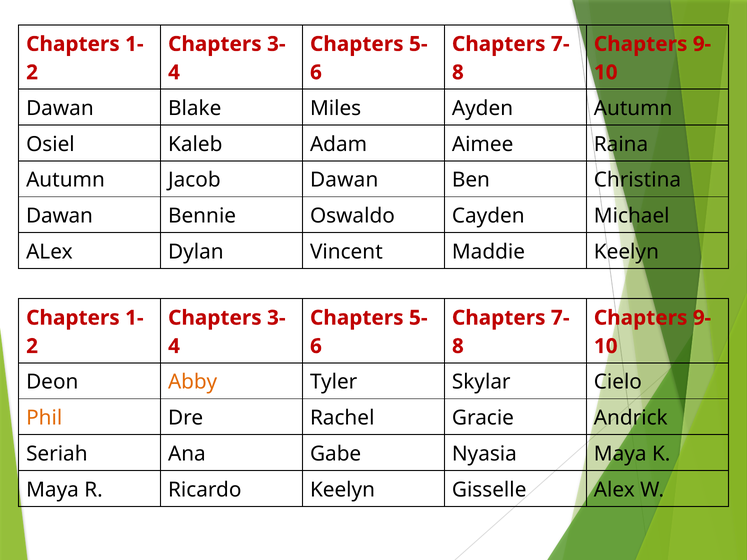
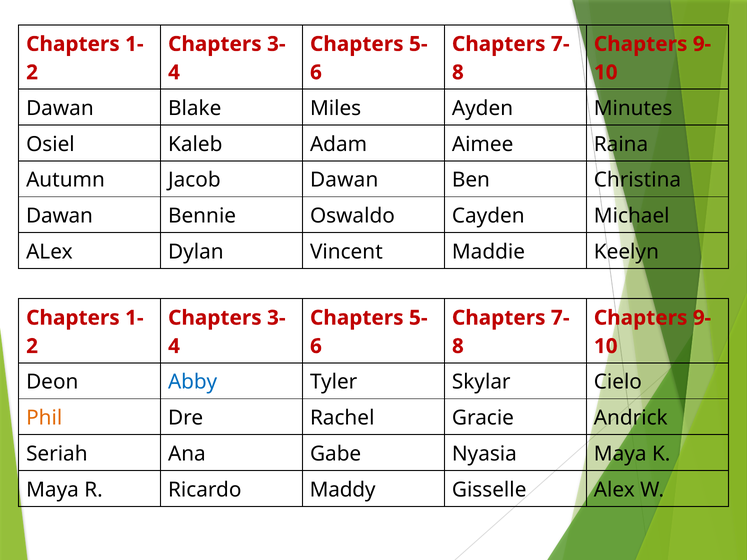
Ayden Autumn: Autumn -> Minutes
Abby colour: orange -> blue
Ricardo Keelyn: Keelyn -> Maddy
